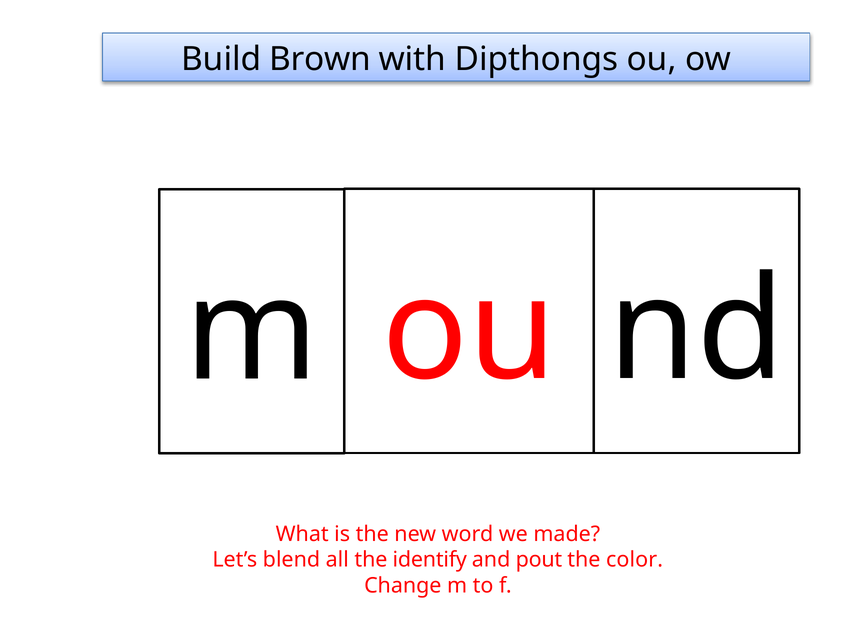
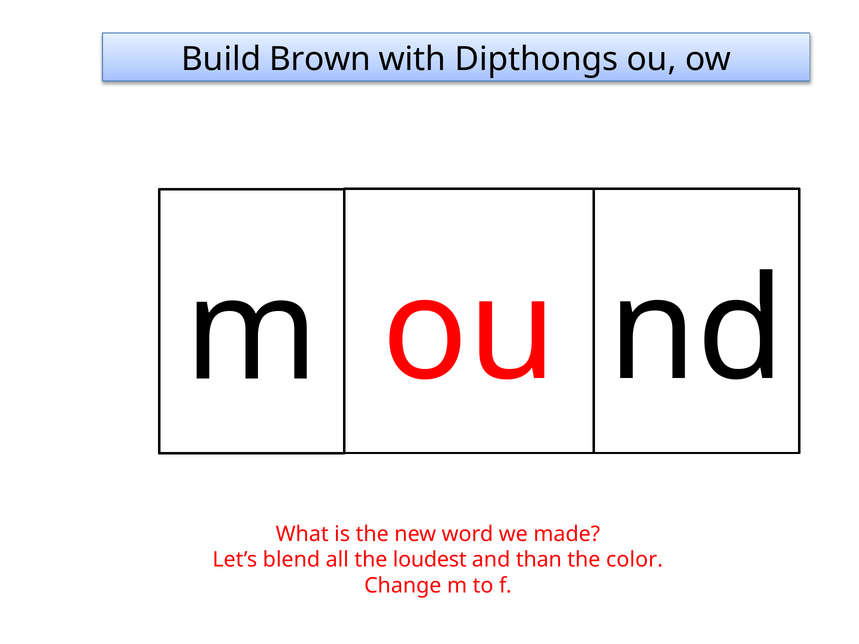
identify: identify -> loudest
pout: pout -> than
